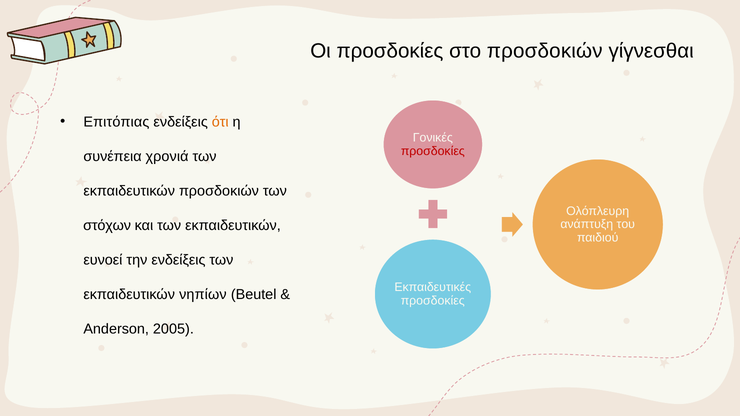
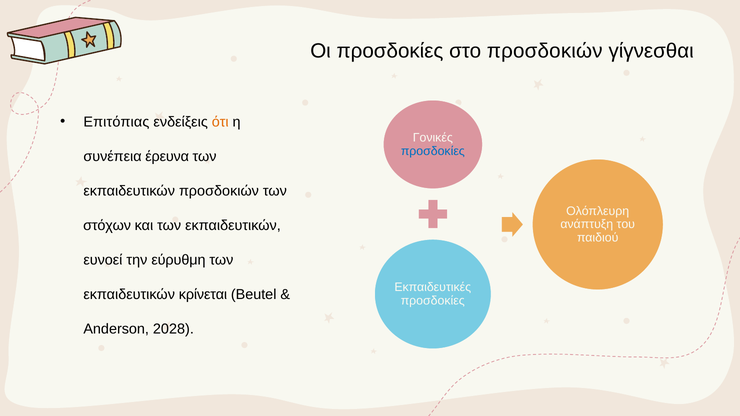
προσδοκίες at (433, 151) colour: red -> blue
χρονιά: χρονιά -> έρευνα
την ενδείξεις: ενδείξεις -> εύρυθμη
νηπίων: νηπίων -> κρίνεται
2005: 2005 -> 2028
